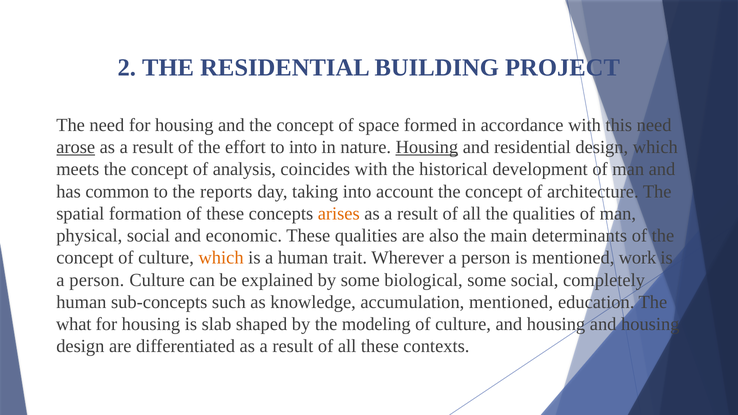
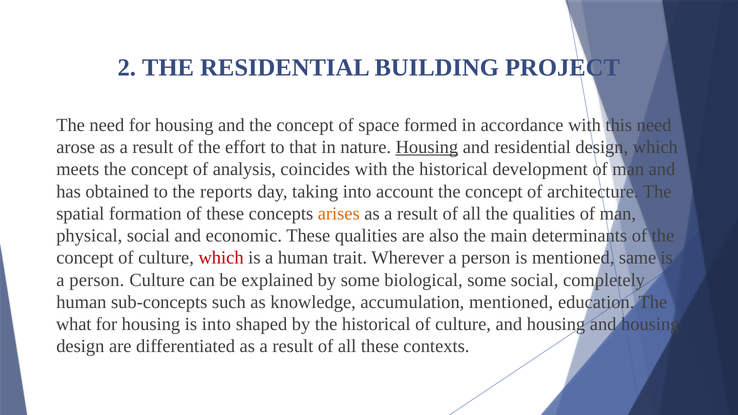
arose underline: present -> none
to into: into -> that
common: common -> obtained
which at (221, 258) colour: orange -> red
work: work -> same
is slab: slab -> into
by the modeling: modeling -> historical
